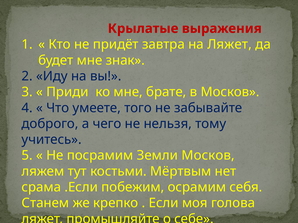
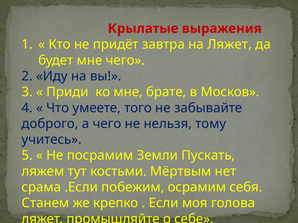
мне знак: знак -> чего
Земли Москов: Москов -> Пускать
